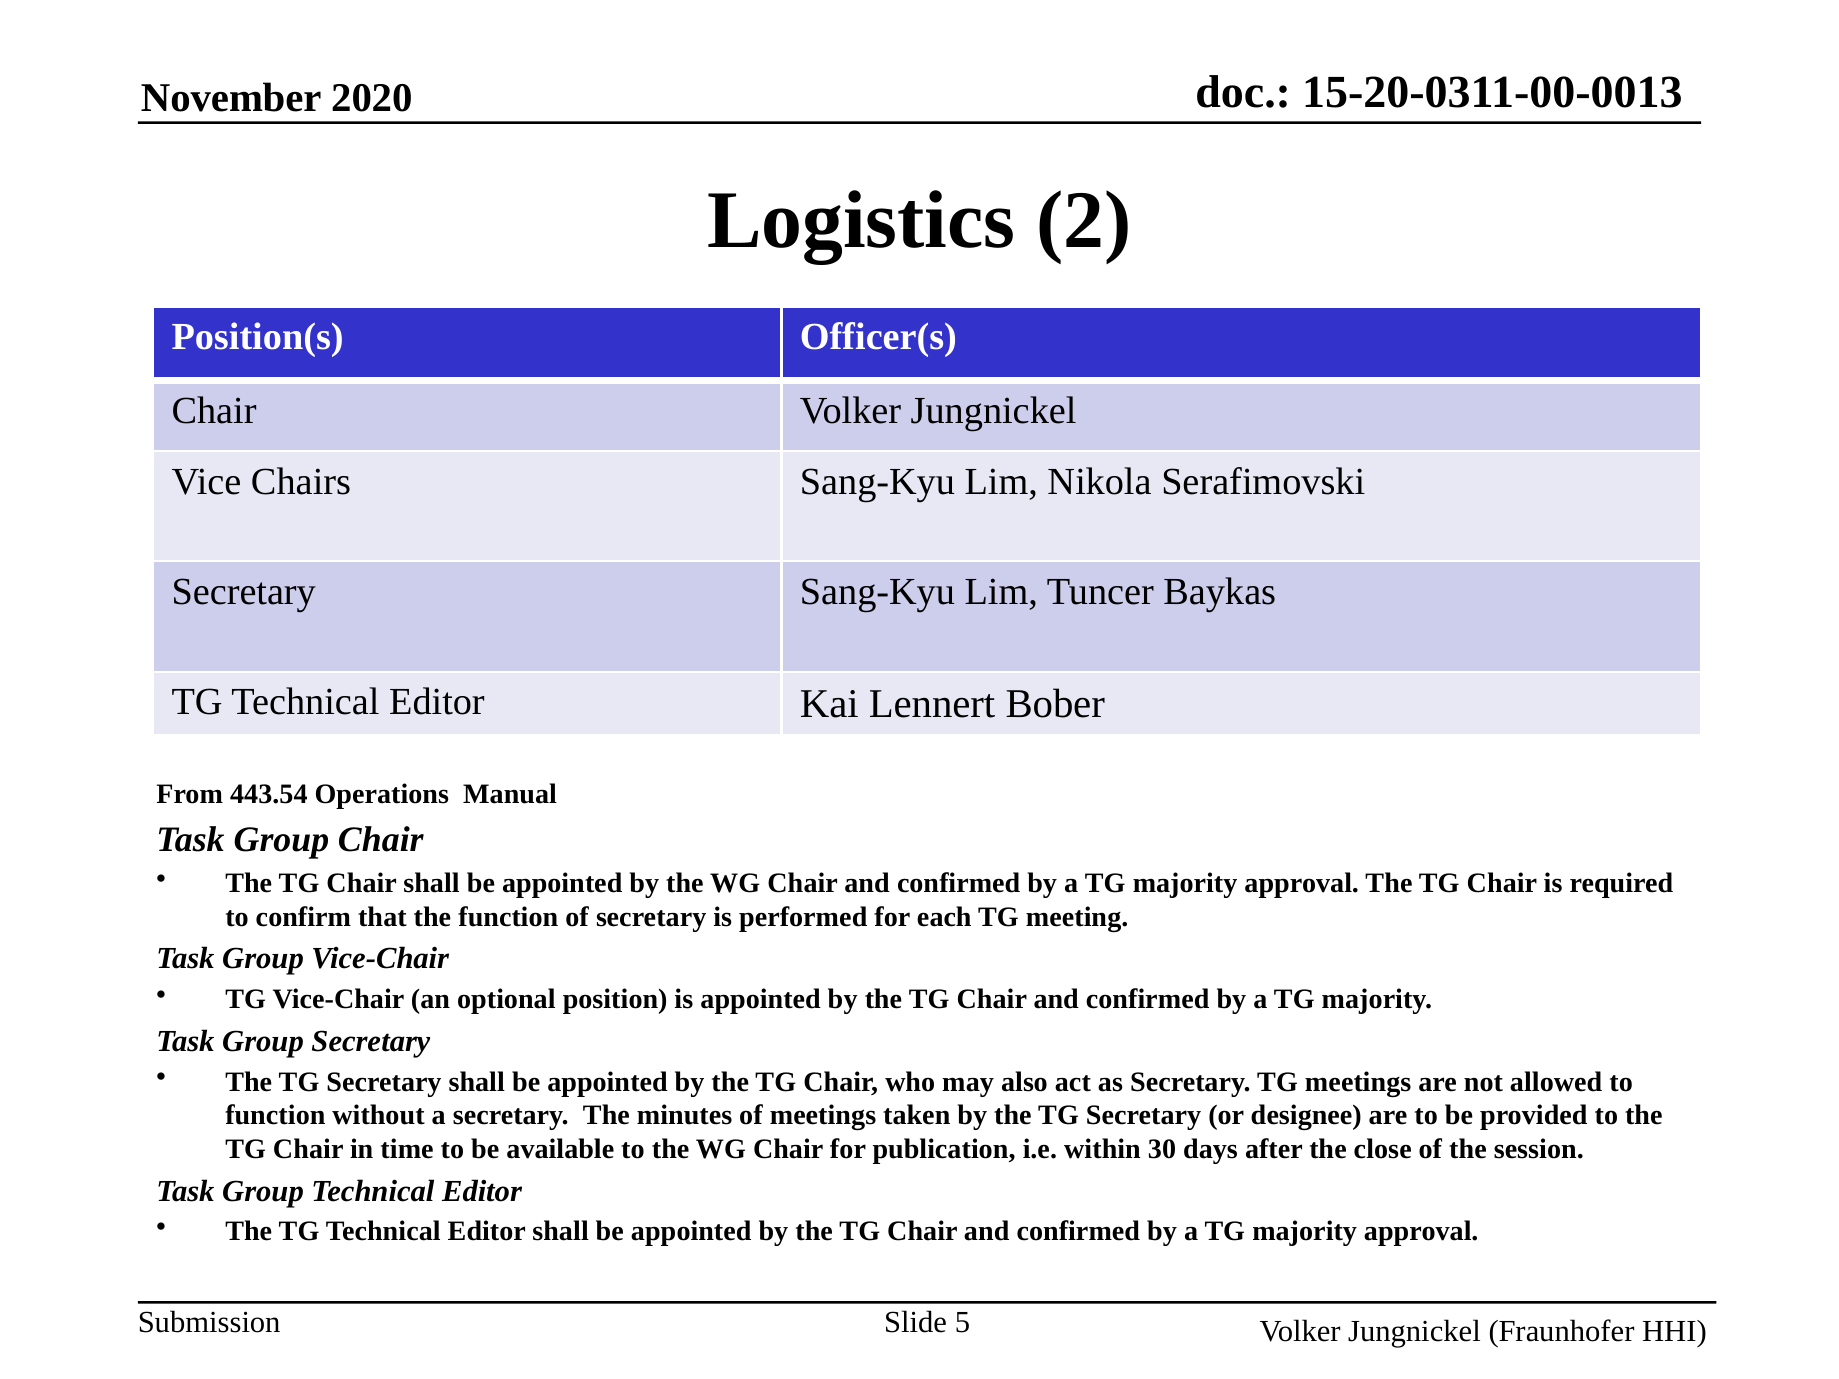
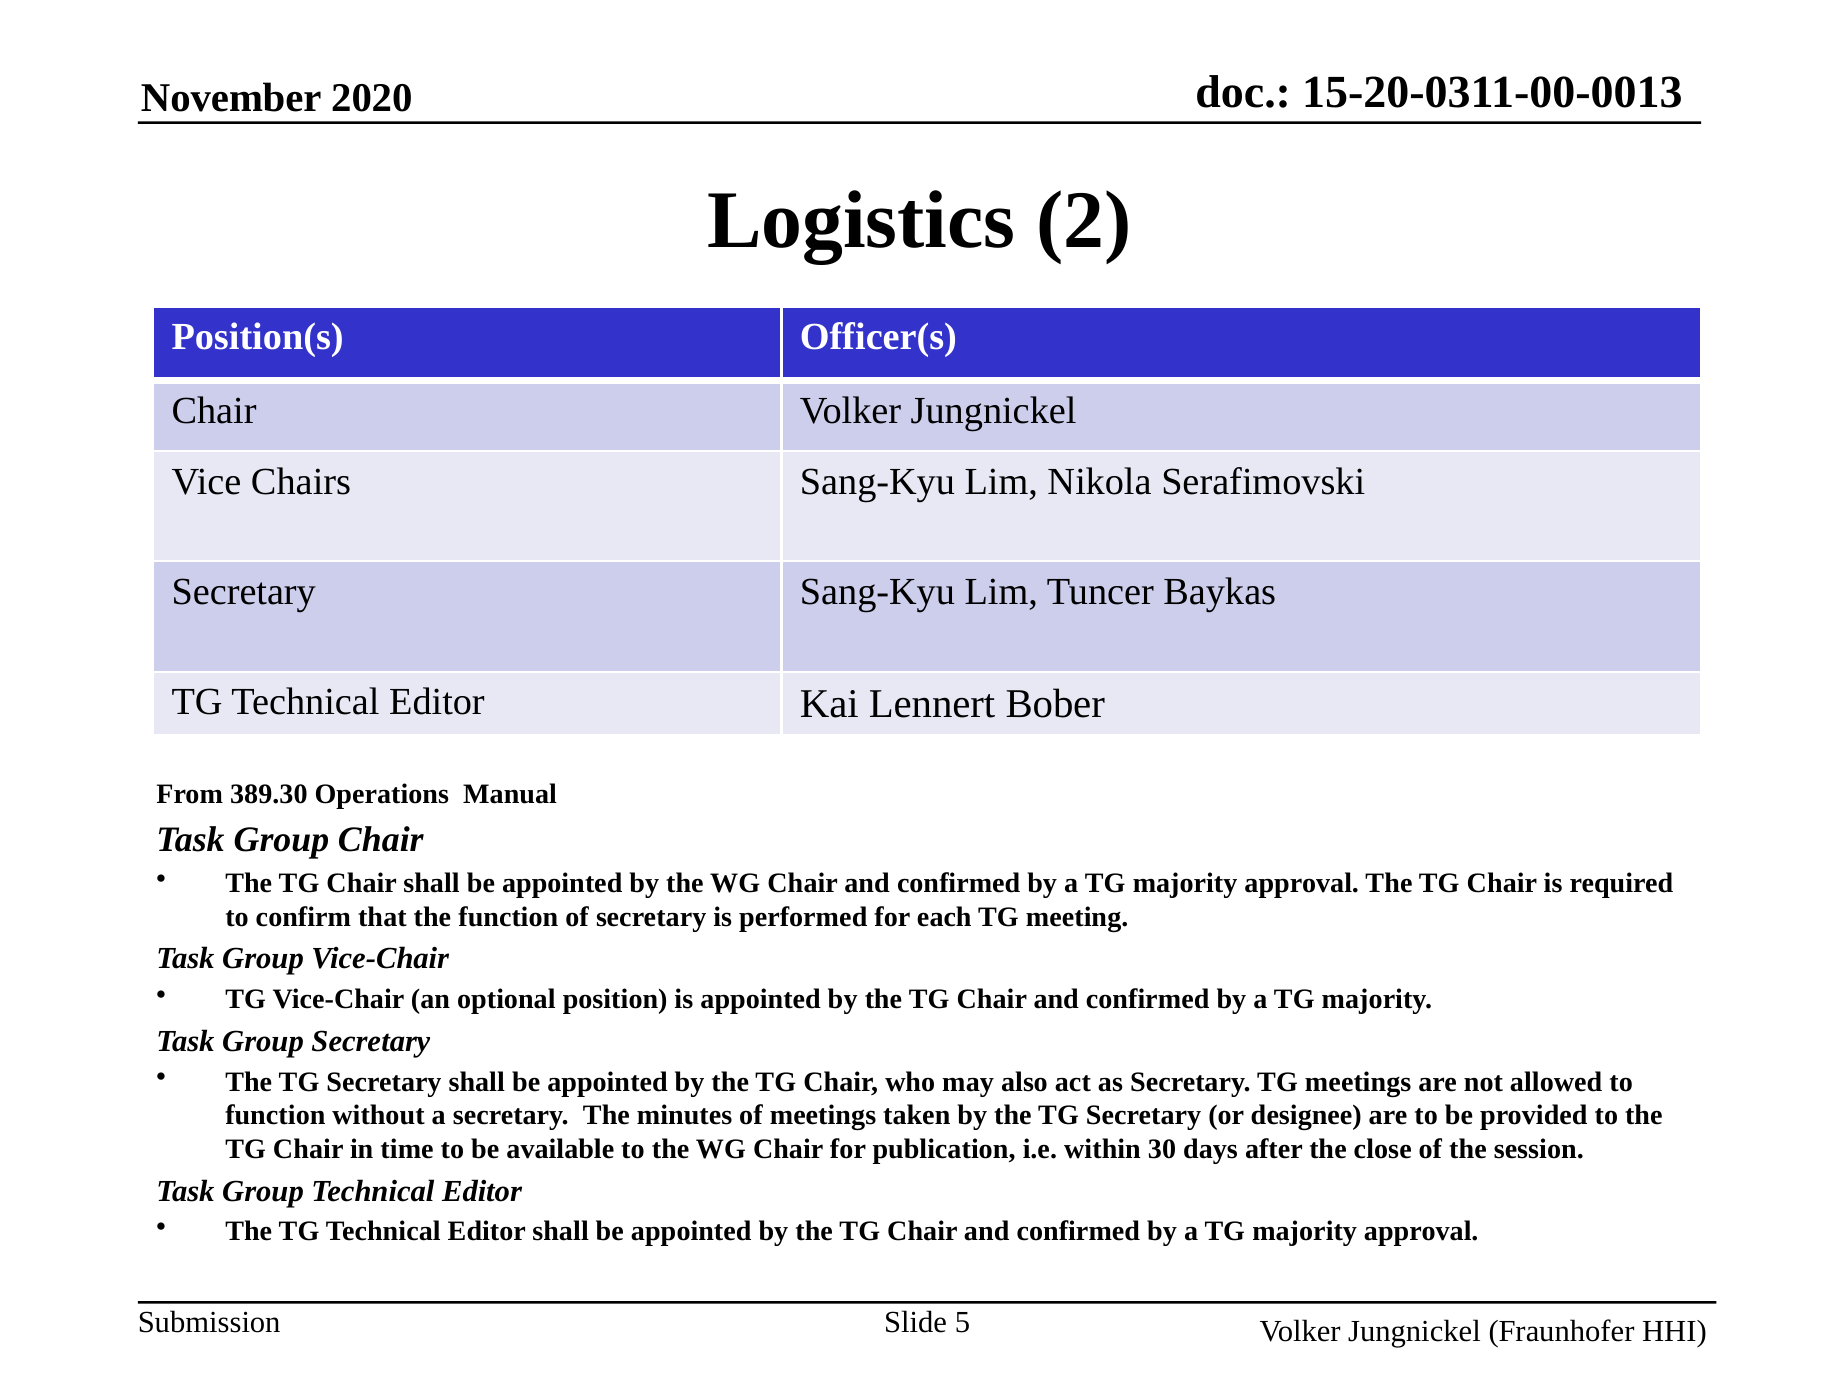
443.54: 443.54 -> 389.30
